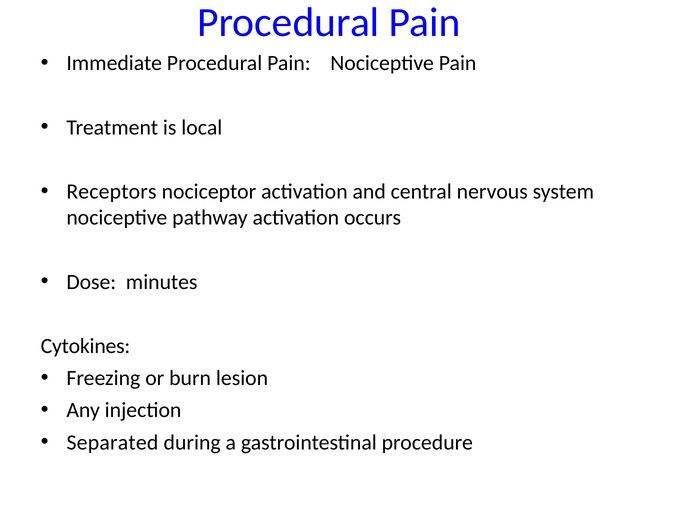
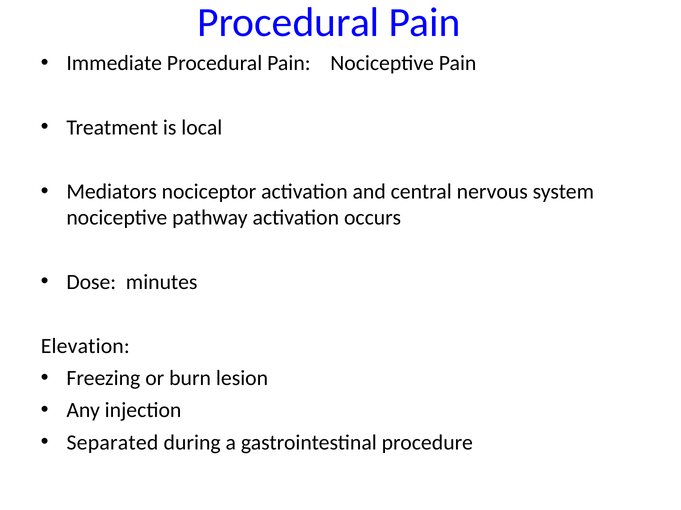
Receptors: Receptors -> Mediators
Cytokines: Cytokines -> Elevation
